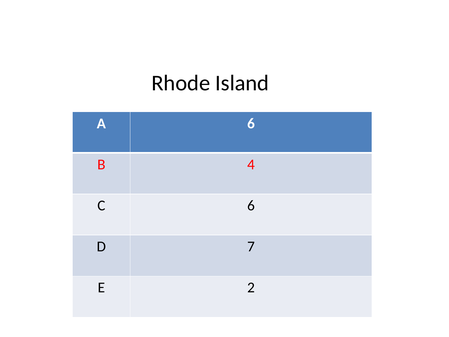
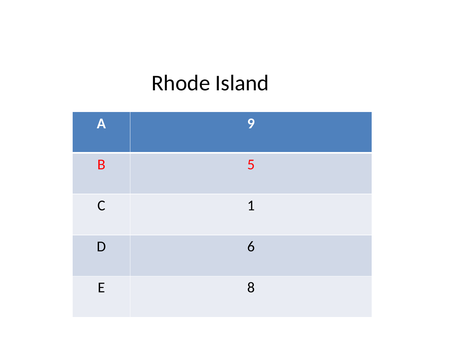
A 6: 6 -> 9
4: 4 -> 5
C 6: 6 -> 1
7: 7 -> 6
2: 2 -> 8
